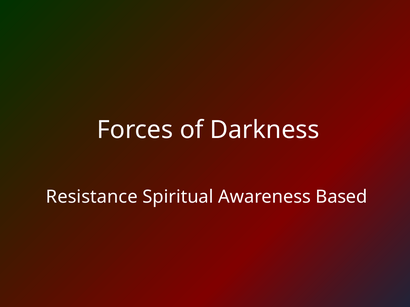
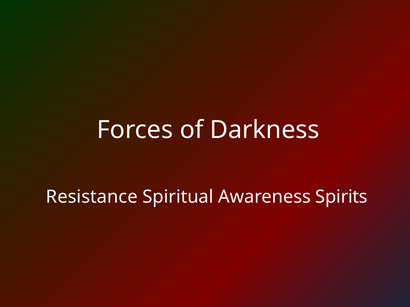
Based: Based -> Spirits
